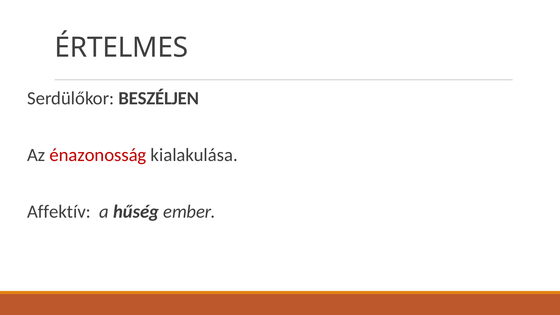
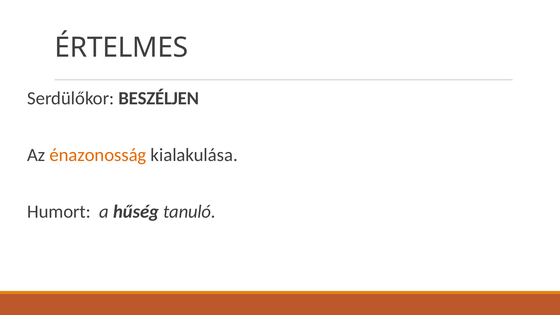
énazonosság colour: red -> orange
Affektív: Affektív -> Humort
ember: ember -> tanuló
